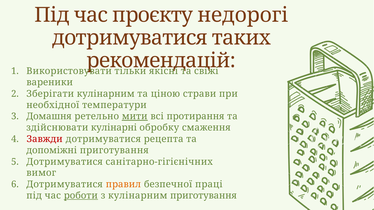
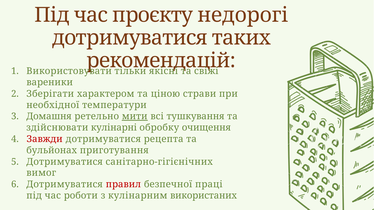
Зберігати кулінарним: кулінарним -> характером
протирання: протирання -> тушкування
смаження: смаження -> очищення
допоміжні: допоміжні -> бульйонах
правил colour: orange -> red
роботи underline: present -> none
кулінарним приготування: приготування -> використаних
